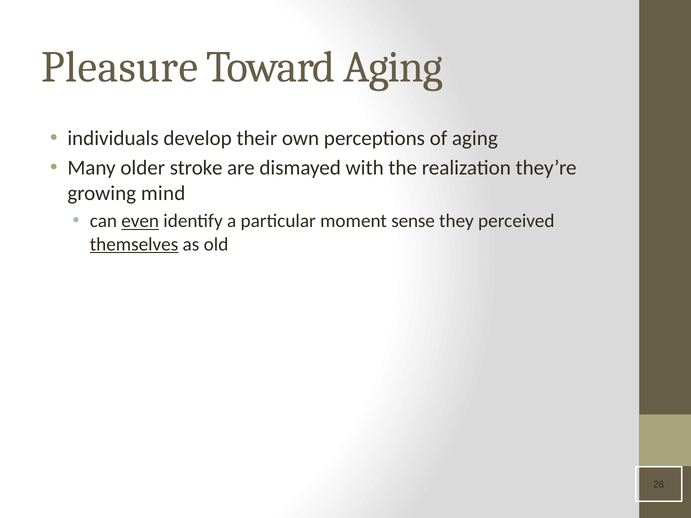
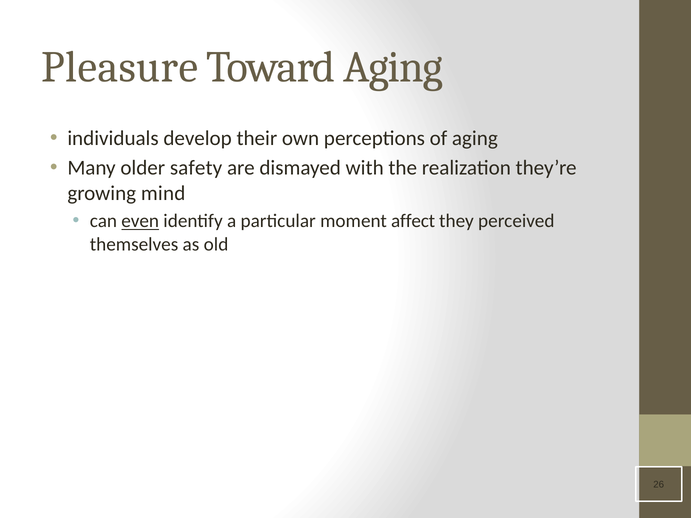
stroke: stroke -> safety
sense: sense -> affect
themselves underline: present -> none
